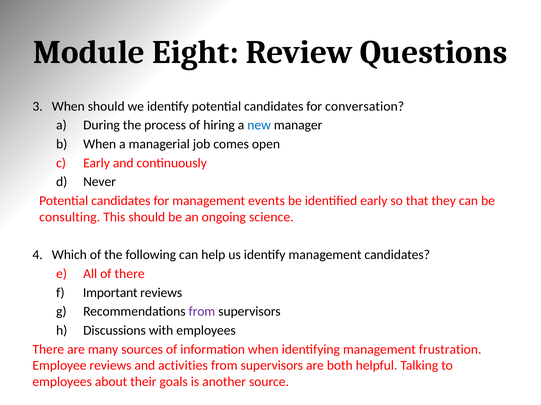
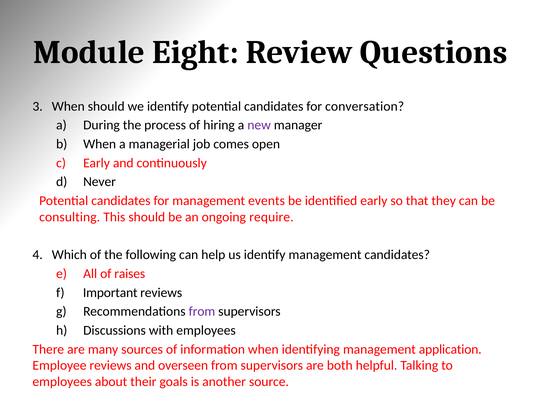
new colour: blue -> purple
science: science -> require
of there: there -> raises
frustration: frustration -> application
activities: activities -> overseen
